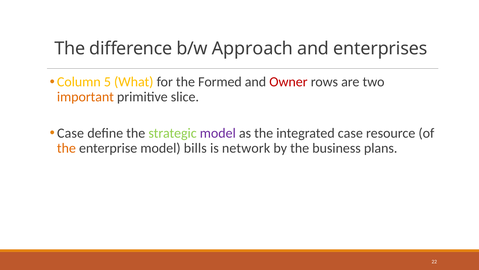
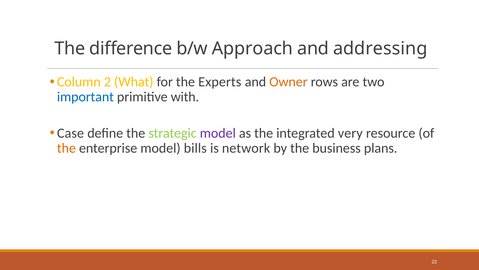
enterprises: enterprises -> addressing
5: 5 -> 2
Formed: Formed -> Experts
Owner colour: red -> orange
important colour: orange -> blue
slice: slice -> with
integrated case: case -> very
